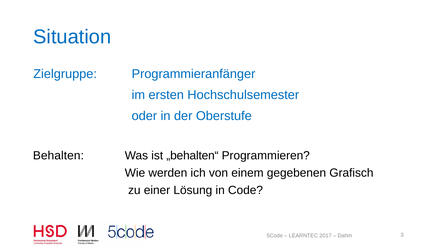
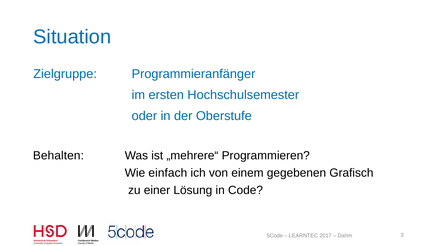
„behalten“: „behalten“ -> „mehrere“
werden: werden -> einfach
